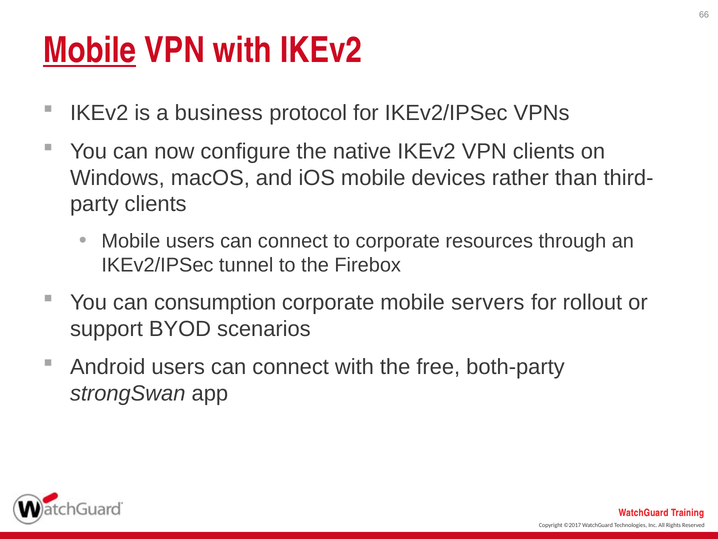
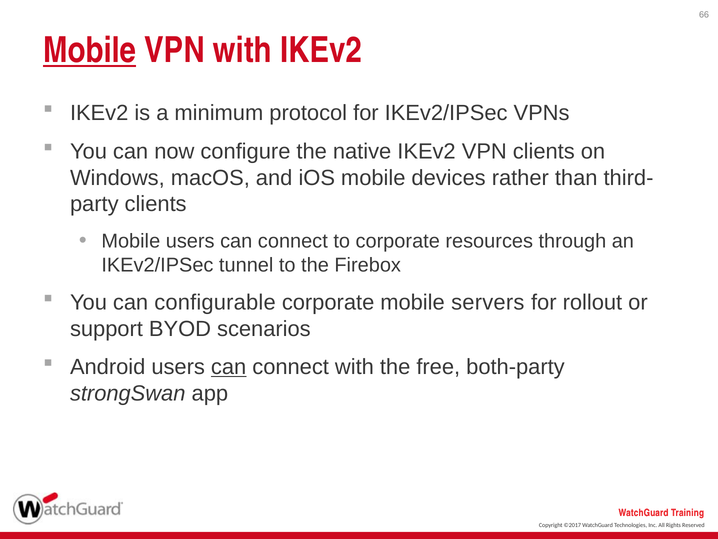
business: business -> minimum
consumption: consumption -> configurable
can at (229, 367) underline: none -> present
